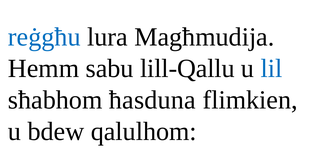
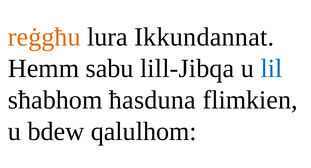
reġgħu colour: blue -> orange
Magħmudija: Magħmudija -> Ikkundannat
lill-Qallu: lill-Qallu -> lill-Jibqa
